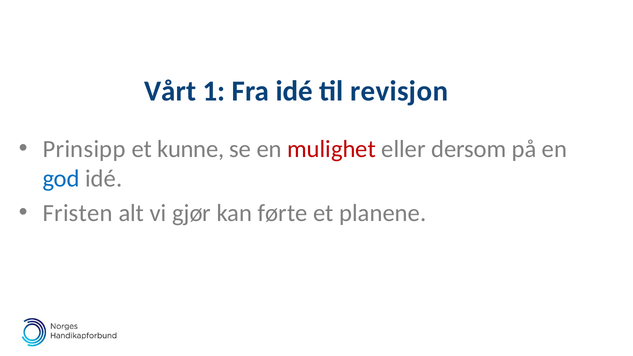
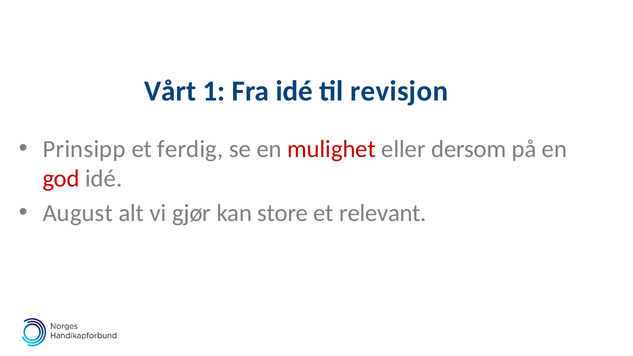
kunne: kunne -> ferdig
god colour: blue -> red
Fristen: Fristen -> August
førte: førte -> store
planene: planene -> relevant
